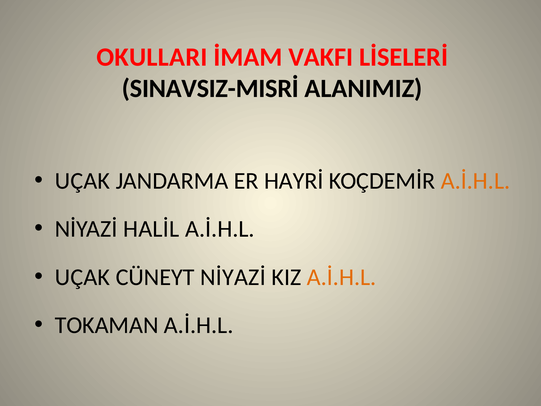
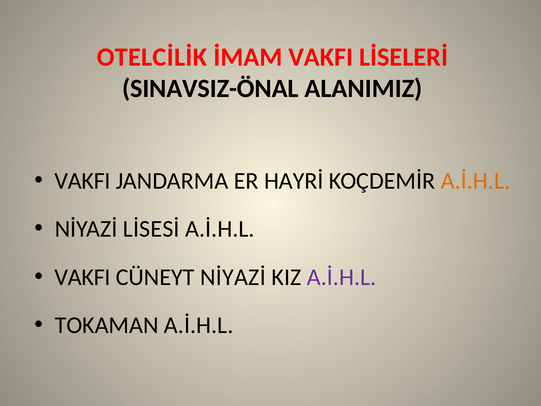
OKULLARI: OKULLARI -> OTELCİLİK
SINAVSIZ-MISRİ: SINAVSIZ-MISRİ -> SINAVSIZ-ÖNAL
UÇAK at (82, 181): UÇAK -> VAKFI
HALİL: HALİL -> LİSESİ
UÇAK at (82, 277): UÇAK -> VAKFI
A.İ.H.L at (342, 277) colour: orange -> purple
